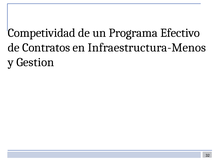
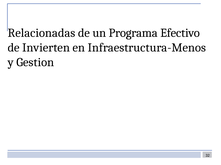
Competividad: Competividad -> Relacionadas
Contratos: Contratos -> Invierten
